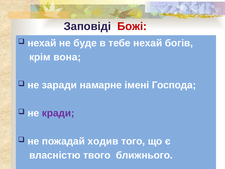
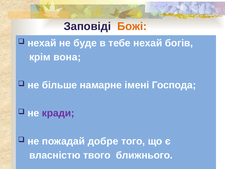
Божі colour: red -> orange
заради: заради -> більше
ходив: ходив -> добре
